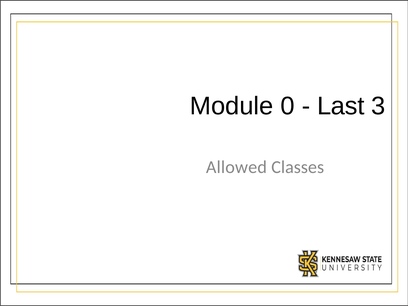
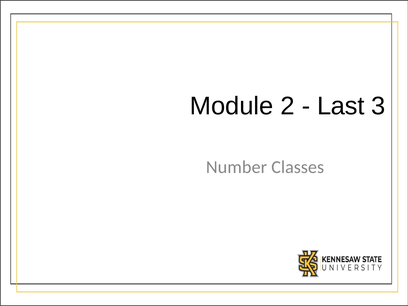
0: 0 -> 2
Allowed: Allowed -> Number
